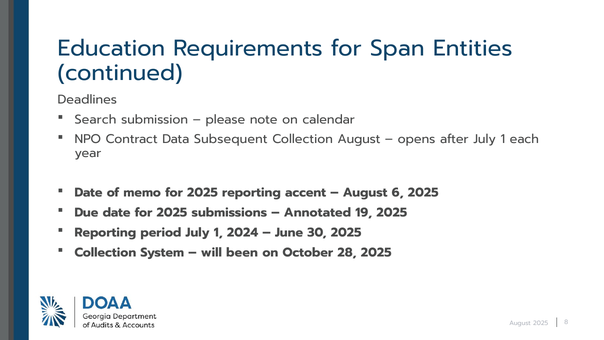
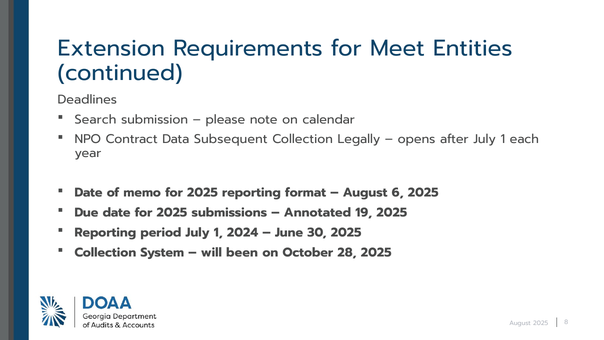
Education: Education -> Extension
Span: Span -> Meet
Collection August: August -> Legally
accent: accent -> format
